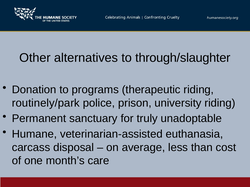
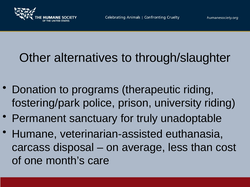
routinely/park: routinely/park -> fostering/park
